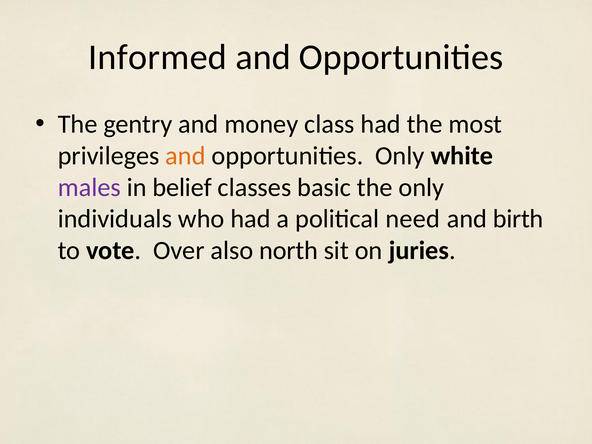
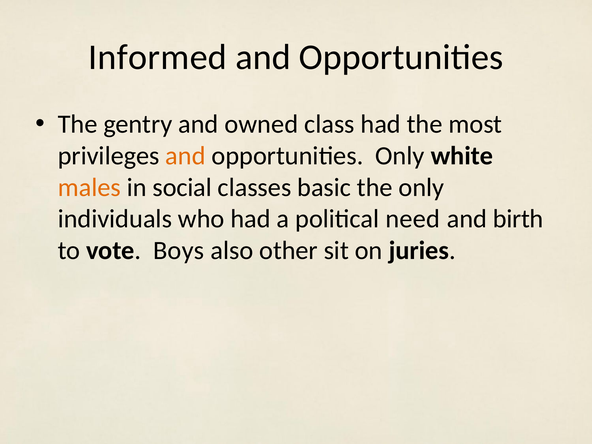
money: money -> owned
males colour: purple -> orange
belief: belief -> social
Over: Over -> Boys
north: north -> other
